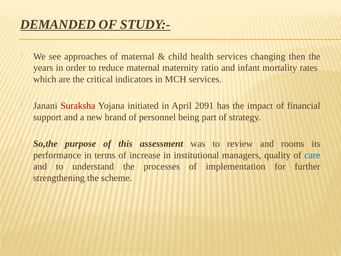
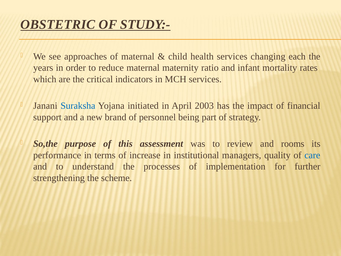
DEMANDED: DEMANDED -> OBSTETRIC
then: then -> each
Suraksha colour: red -> blue
2091: 2091 -> 2003
